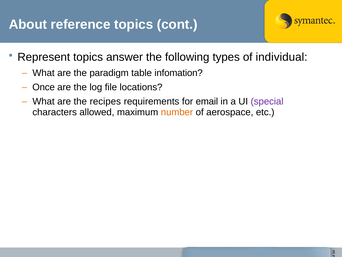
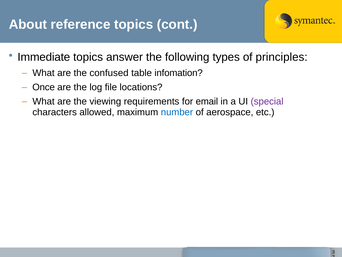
Represent: Represent -> Immediate
individual: individual -> principles
paradigm: paradigm -> confused
recipes: recipes -> viewing
number colour: orange -> blue
